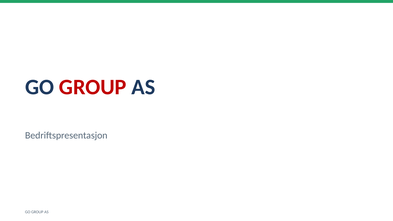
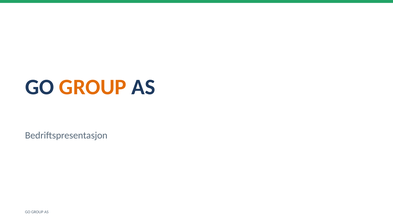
GROUP at (93, 87) colour: red -> orange
